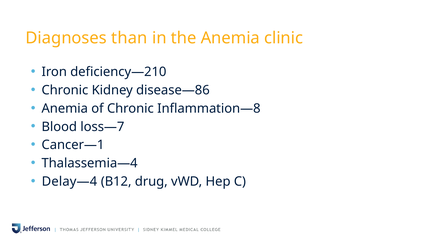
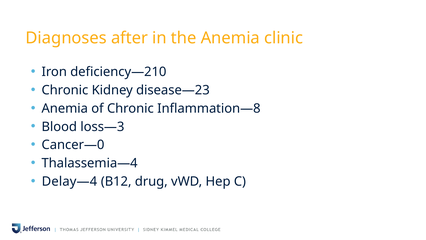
than: than -> after
disease—86: disease—86 -> disease—23
loss—7: loss—7 -> loss—3
Cancer—1: Cancer—1 -> Cancer—0
